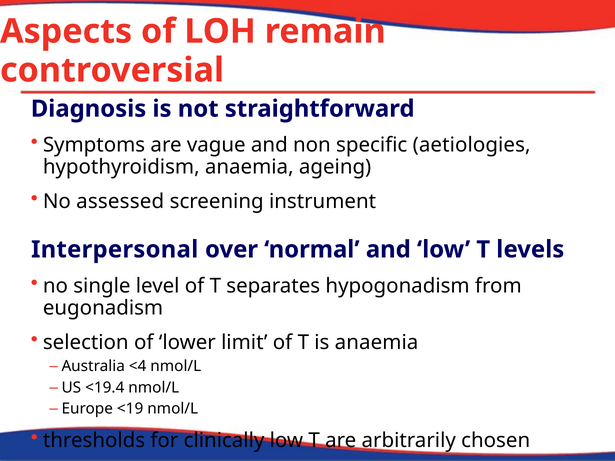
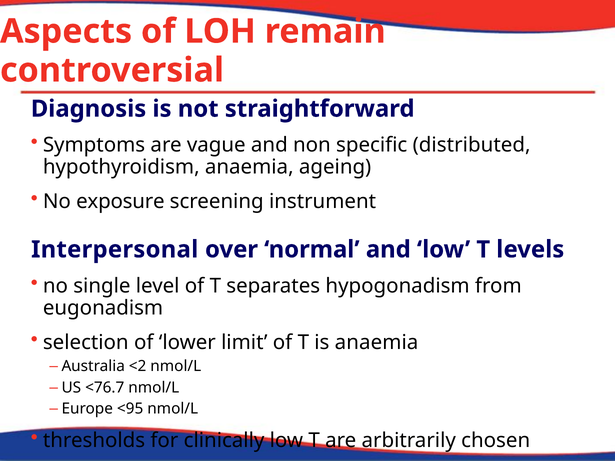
aetiologies: aetiologies -> distributed
assessed: assessed -> exposure
<4: <4 -> <2
<19.4: <19.4 -> <76.7
<19: <19 -> <95
